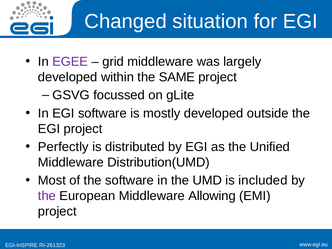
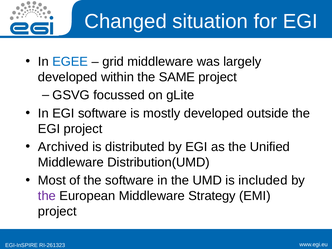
EGEE colour: purple -> blue
Perfectly: Perfectly -> Archived
Allowing: Allowing -> Strategy
